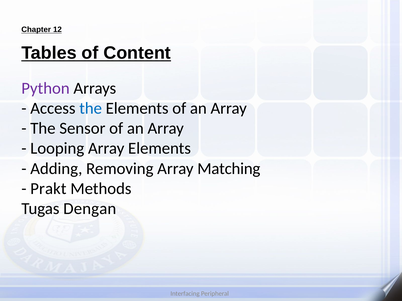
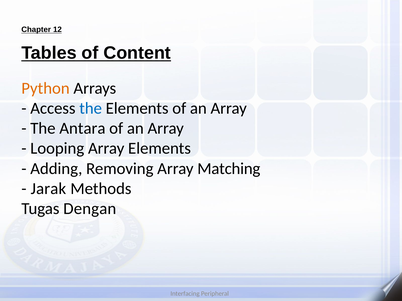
Python colour: purple -> orange
Sensor: Sensor -> Antara
Prakt: Prakt -> Jarak
